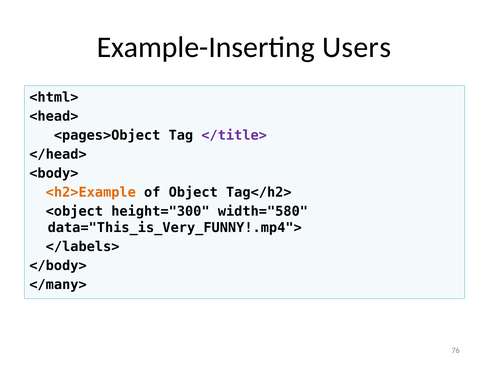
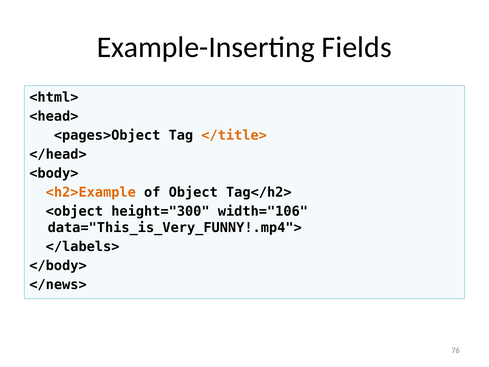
Users: Users -> Fields
</title> colour: purple -> orange
width="580: width="580 -> width="106
</many>: </many> -> </news>
